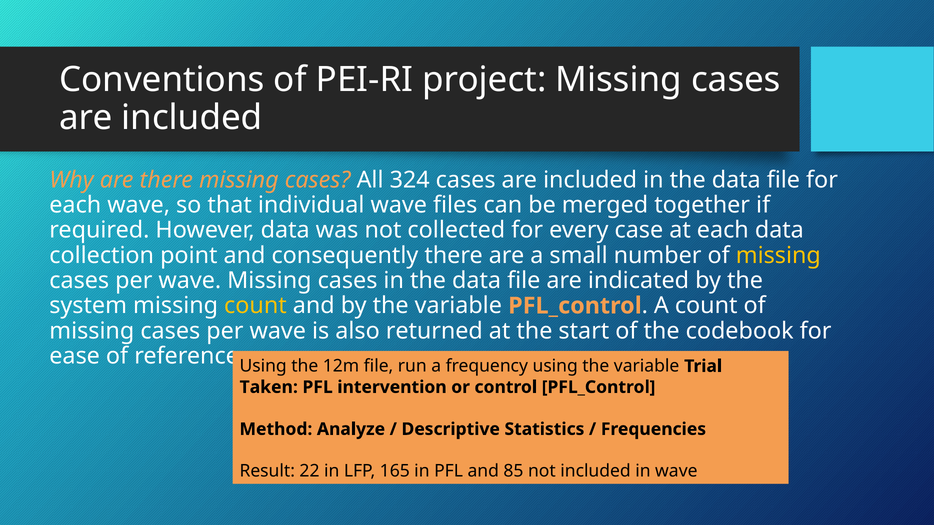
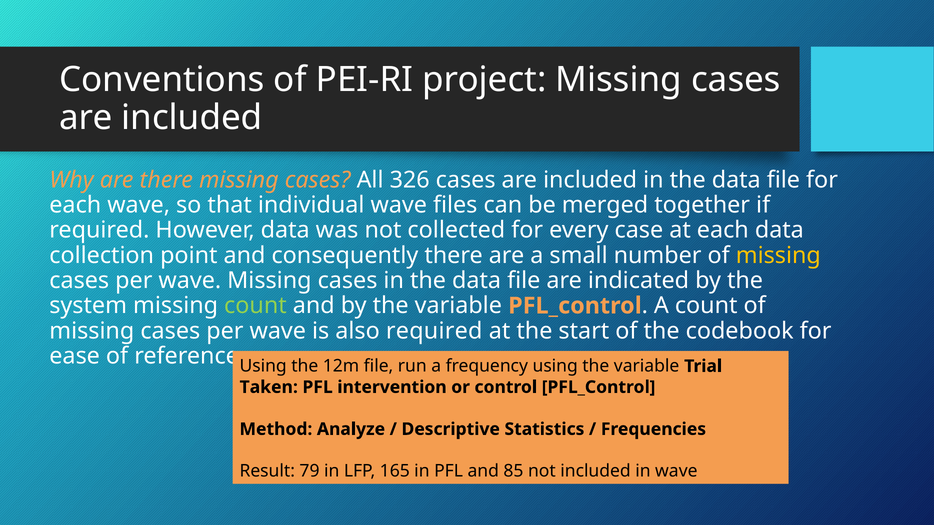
324: 324 -> 326
count at (255, 306) colour: yellow -> light green
also returned: returned -> required
22: 22 -> 79
